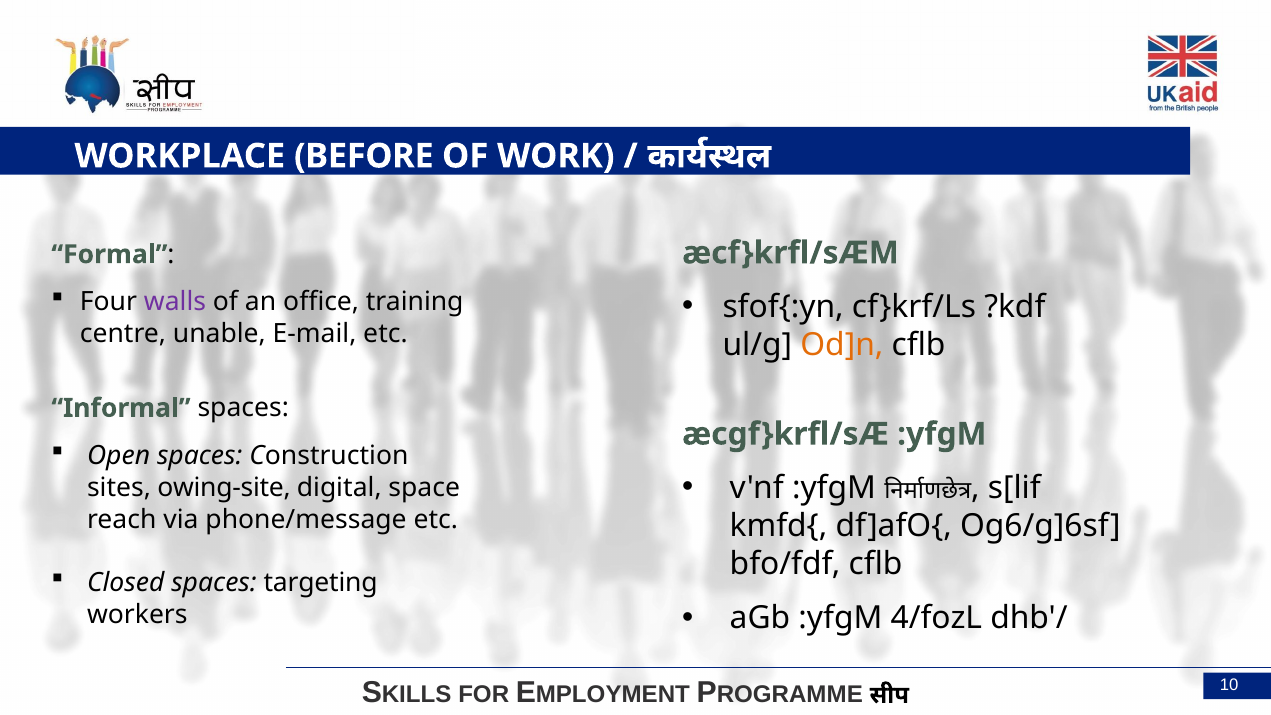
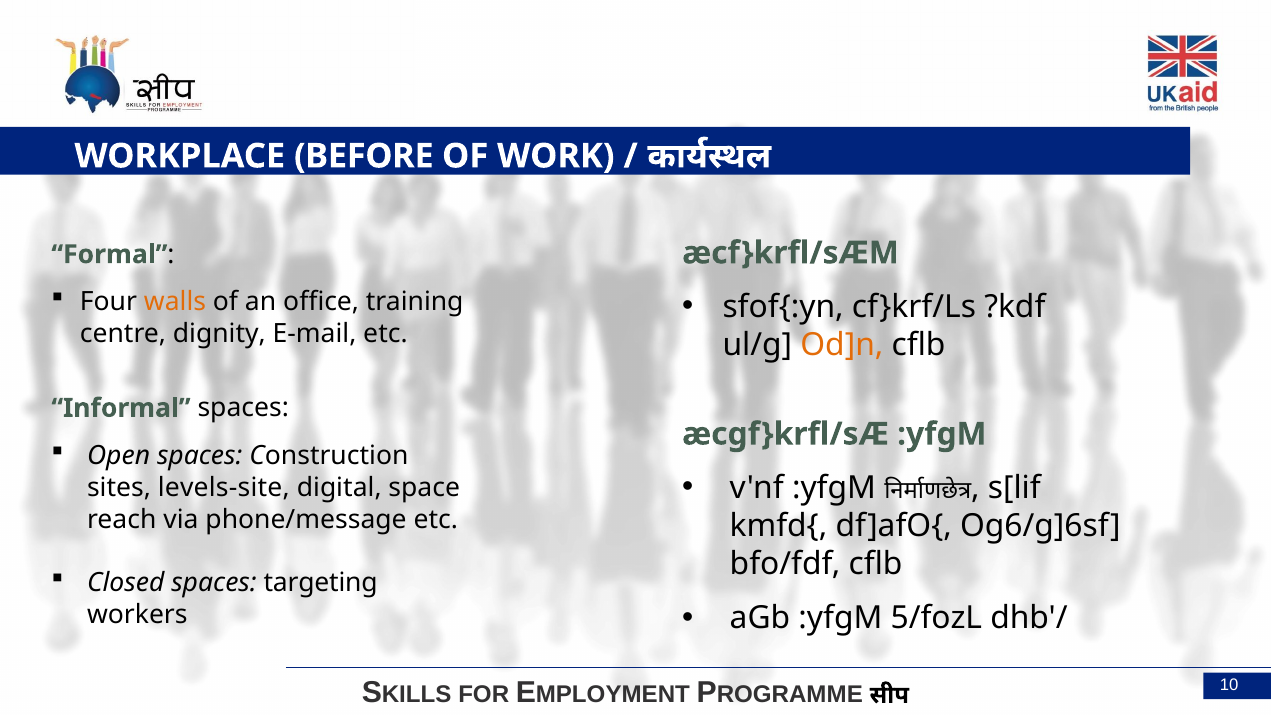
walls colour: purple -> orange
unable: unable -> dignity
owing-site: owing-site -> levels-site
4/fozL: 4/fozL -> 5/fozL
